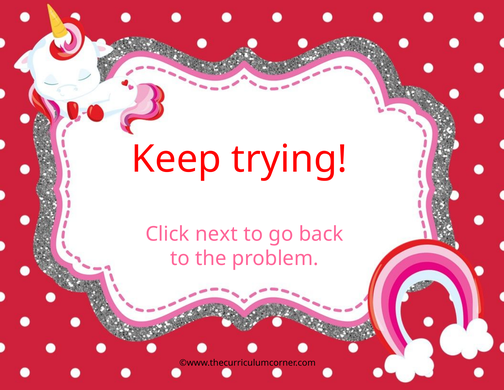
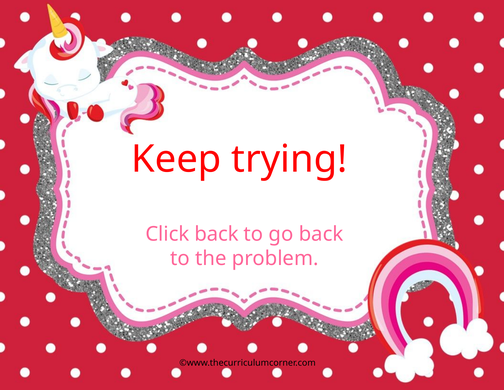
Click next: next -> back
